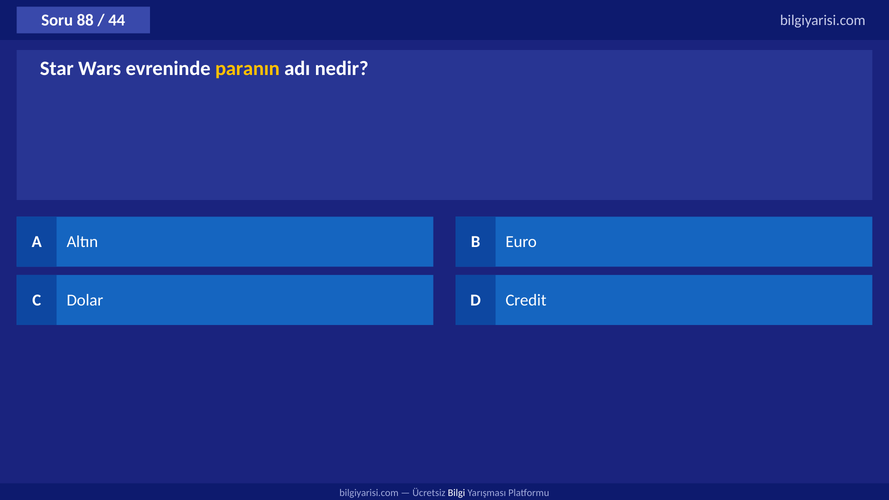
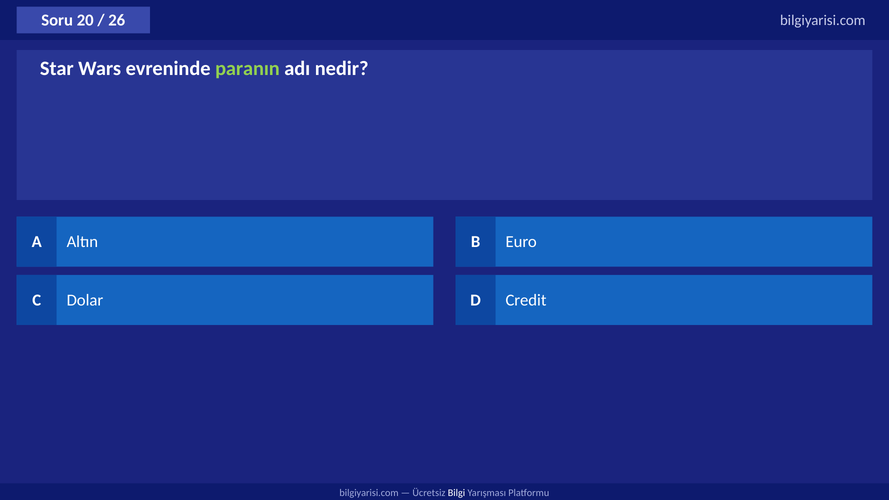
88: 88 -> 20
44: 44 -> 26
paranın colour: yellow -> light green
